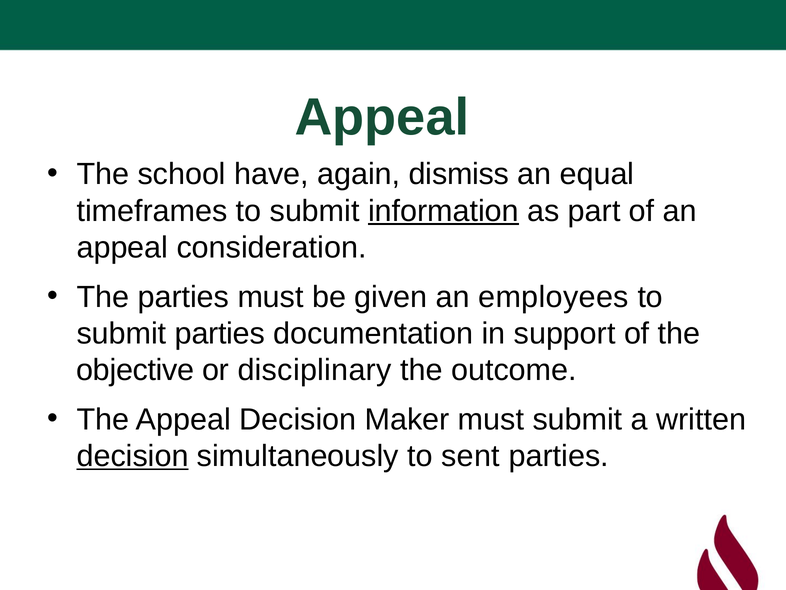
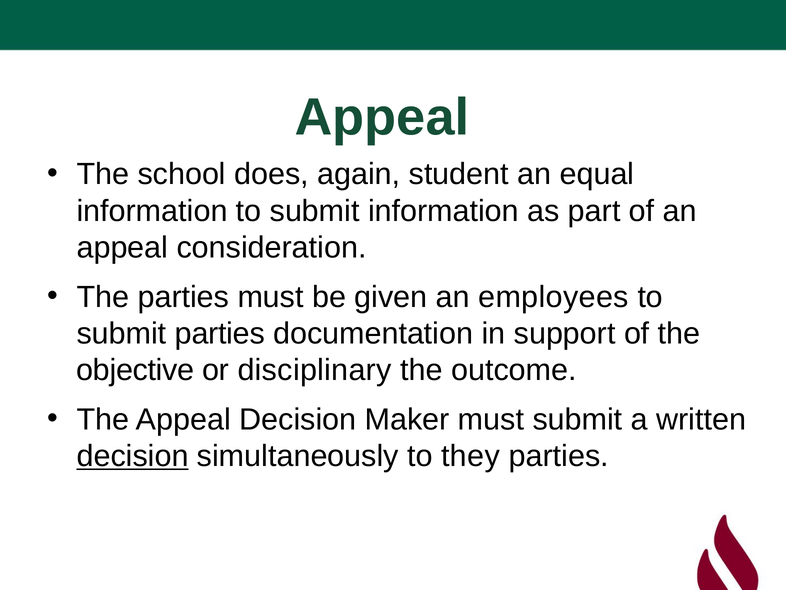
have: have -> does
dismiss: dismiss -> student
timeframes at (152, 211): timeframes -> information
information at (443, 211) underline: present -> none
sent: sent -> they
